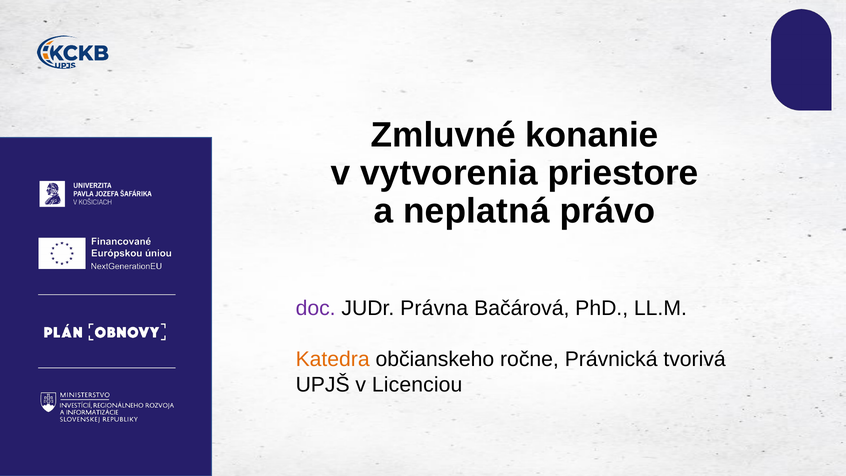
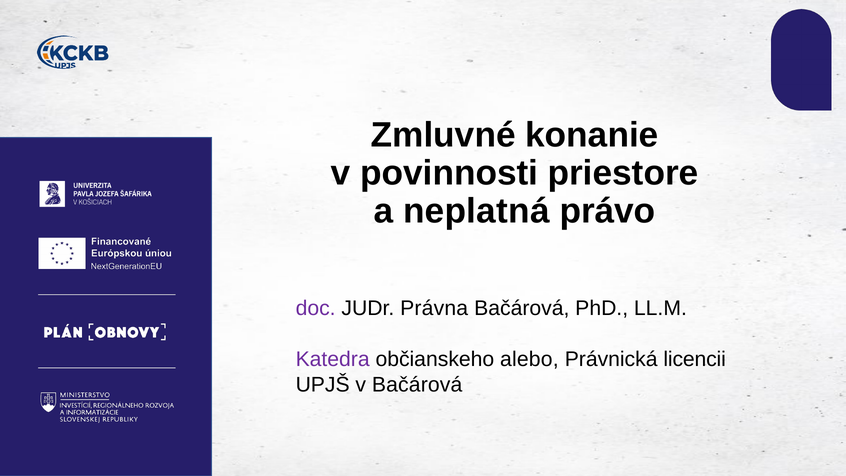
vytvorenia: vytvorenia -> povinnosti
Katedra colour: orange -> purple
ročne: ročne -> alebo
tvorivá: tvorivá -> licencii
v Licenciou: Licenciou -> Bačárová
